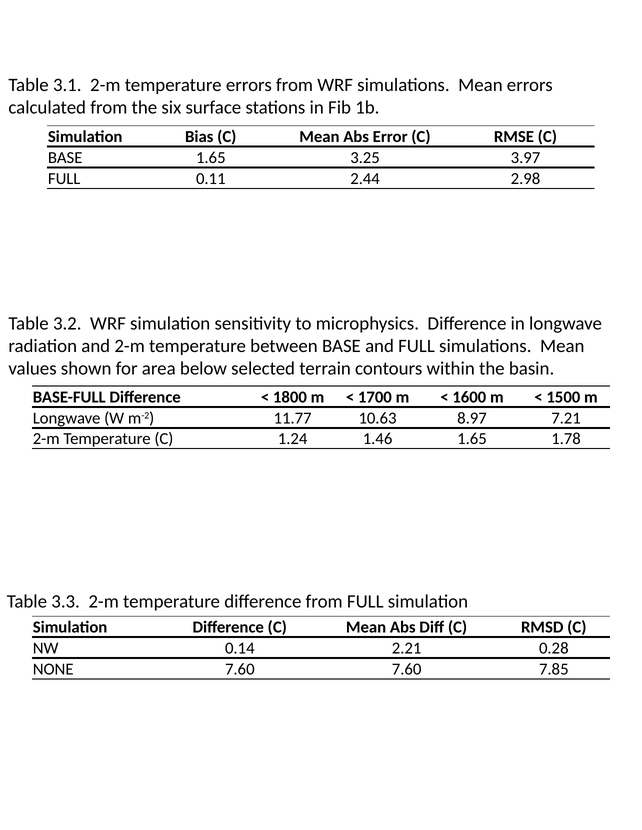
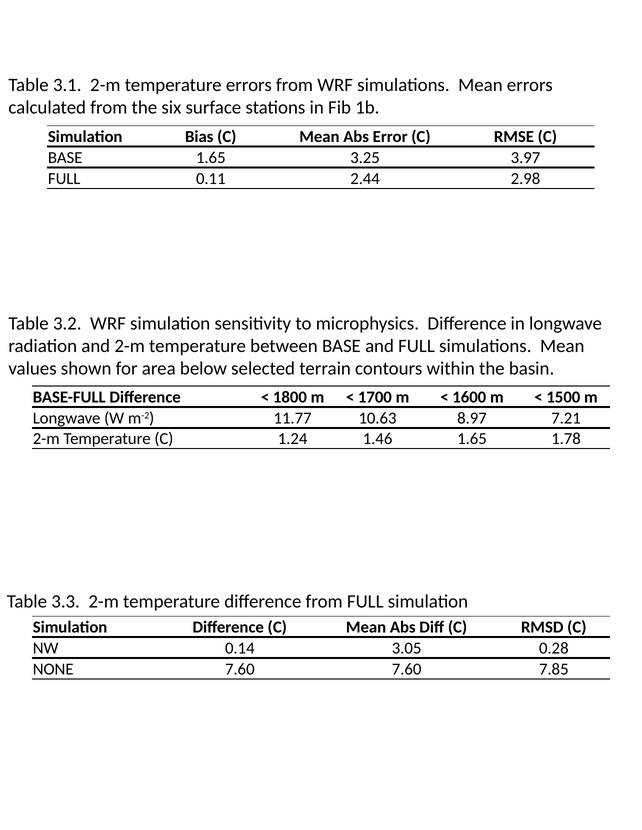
2.21: 2.21 -> 3.05
